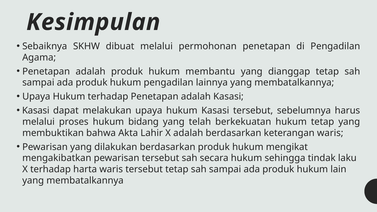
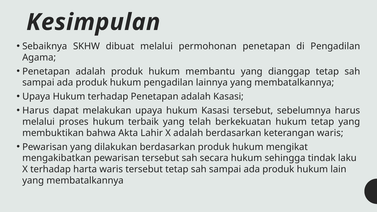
Kasasi at (36, 111): Kasasi -> Harus
bidang: bidang -> terbaik
